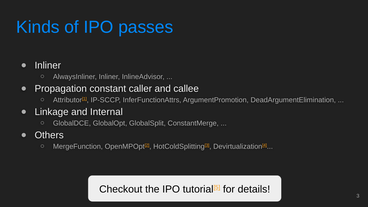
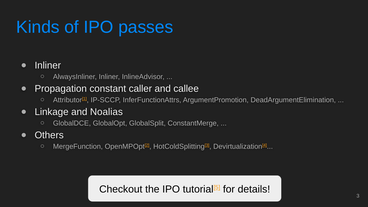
Internal: Internal -> Noalias
